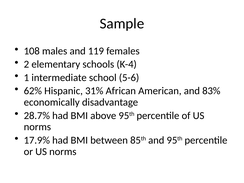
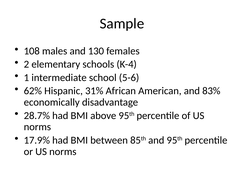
119: 119 -> 130
